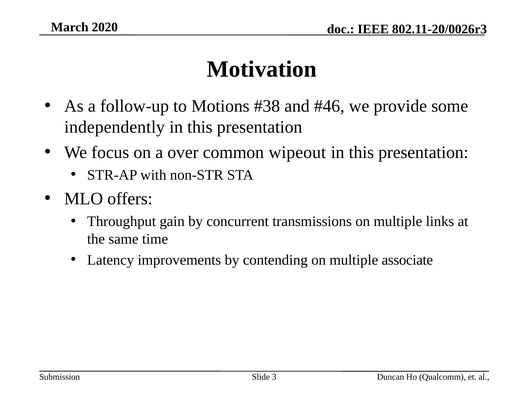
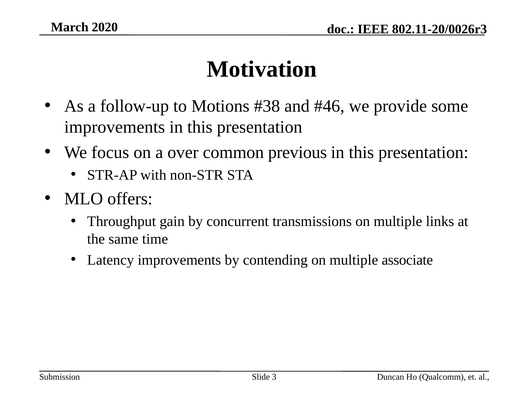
independently at (115, 127): independently -> improvements
wipeout: wipeout -> previous
